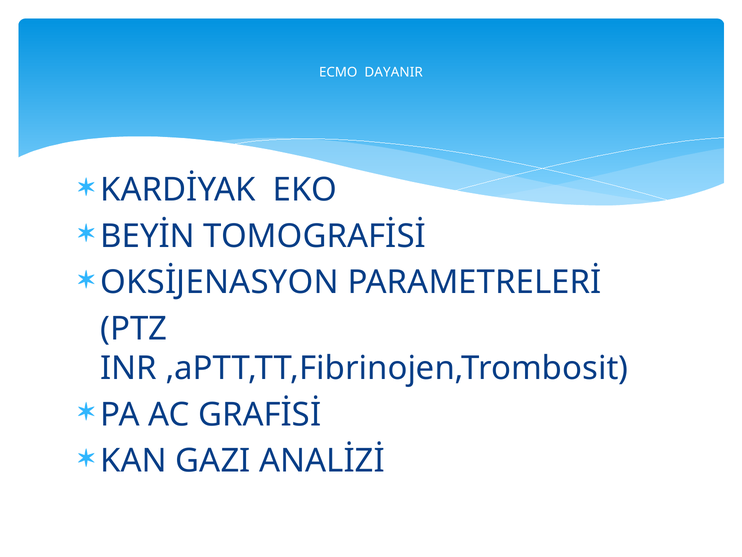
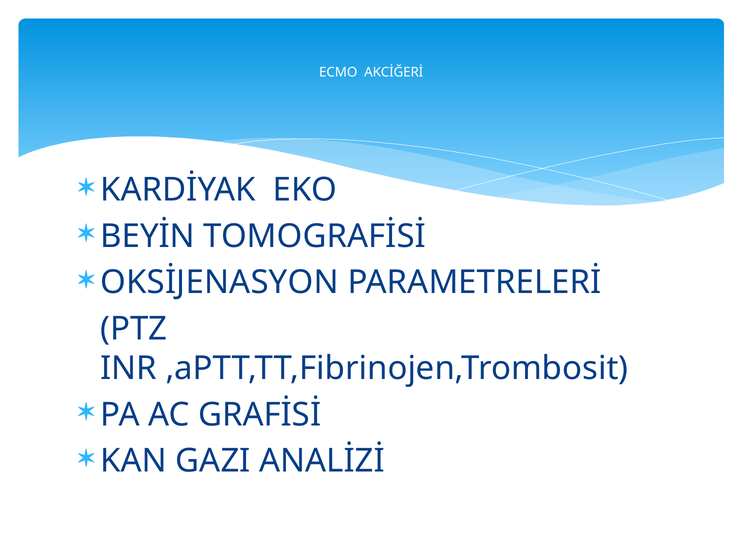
DAYANIR: DAYANIR -> AKCİĞERİ
